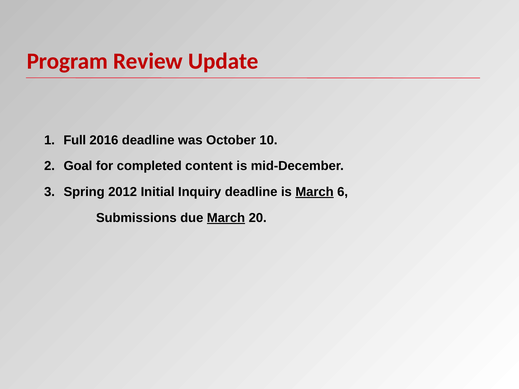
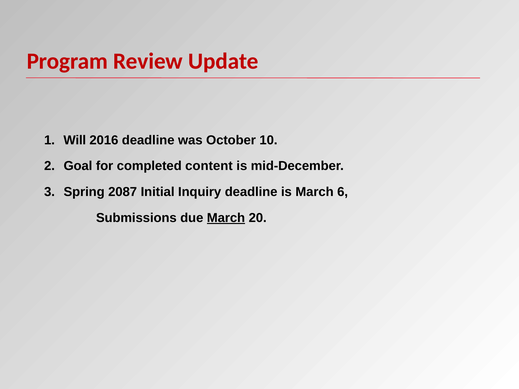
Full: Full -> Will
2012: 2012 -> 2087
March at (315, 192) underline: present -> none
